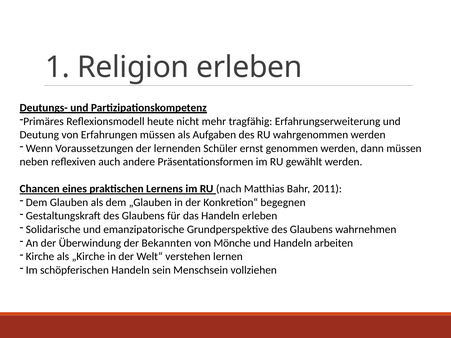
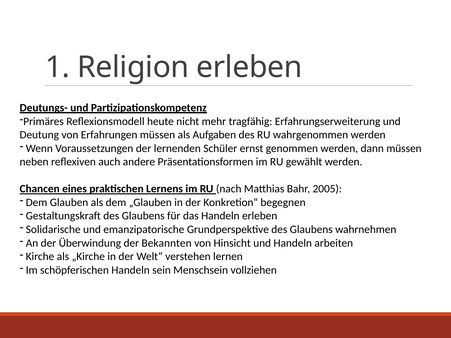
2011: 2011 -> 2005
Mönche: Mönche -> Hinsicht
